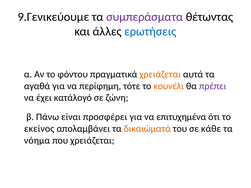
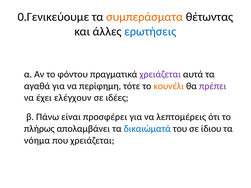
9.Γενικεύουμε: 9.Γενικεύουμε -> 0.Γενικεύουμε
συμπεράσματα colour: purple -> orange
χρειάζεται at (160, 74) colour: orange -> purple
κατάλογό: κατάλογό -> ελέγχουν
ζώνη: ζώνη -> ιδέες
επιτυχημένα: επιτυχημένα -> λεπτομέρεις
εκείνος: εκείνος -> πλήρως
δικαιώματά colour: orange -> blue
κάθε: κάθε -> ίδιου
